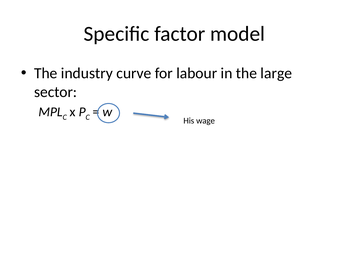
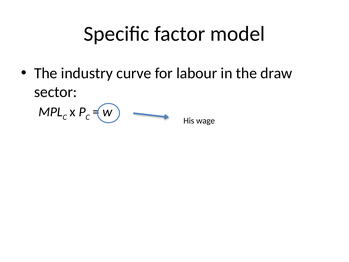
large: large -> draw
